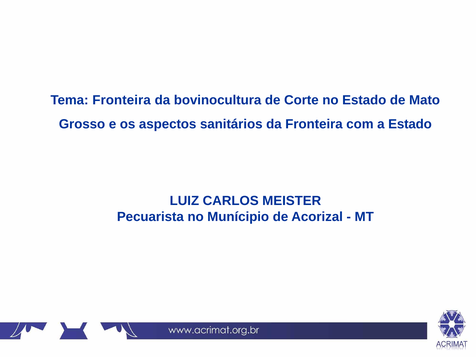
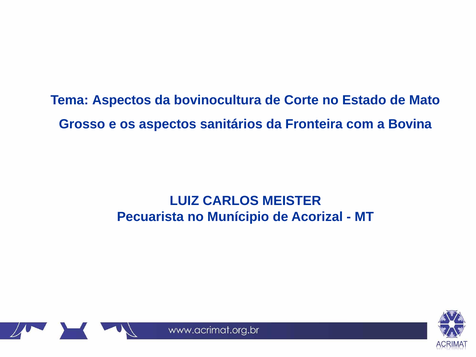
Tema Fronteira: Fronteira -> Aspectos
a Estado: Estado -> Bovina
